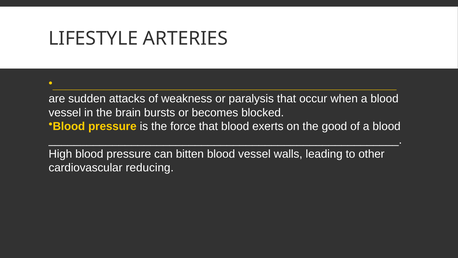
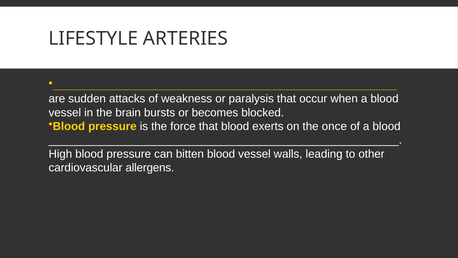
good: good -> once
reducing: reducing -> allergens
